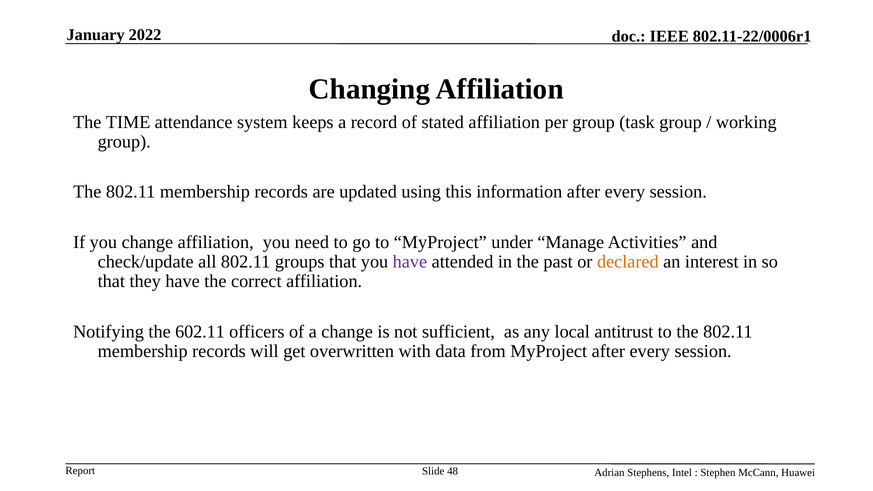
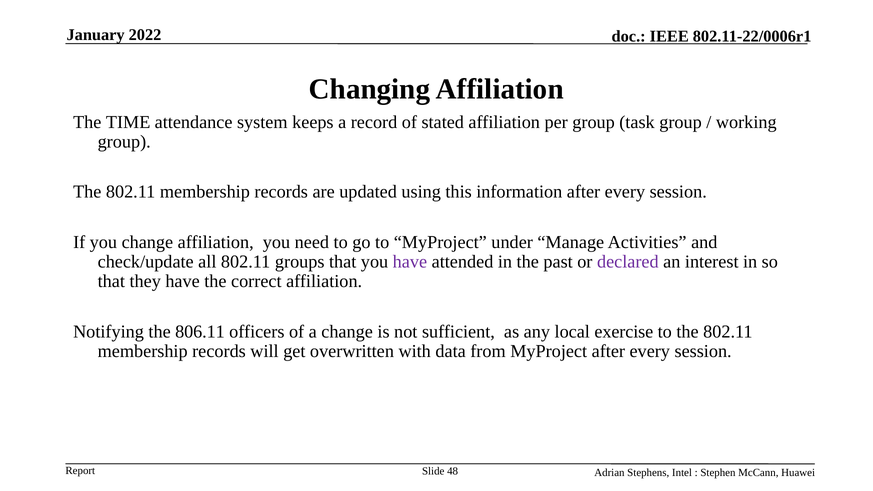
declared colour: orange -> purple
602.11: 602.11 -> 806.11
antitrust: antitrust -> exercise
